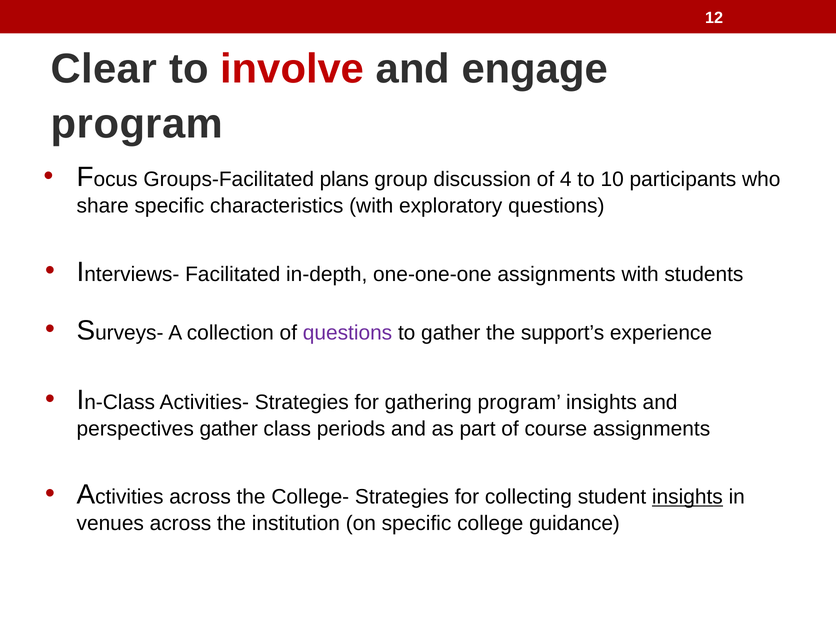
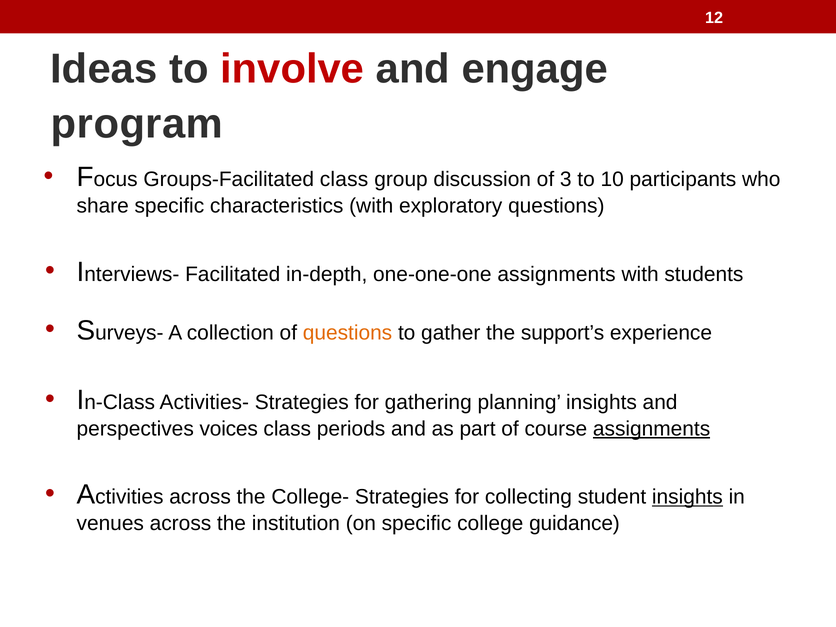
Clear: Clear -> Ideas
Groups-Facilitated plans: plans -> class
4: 4 -> 3
questions at (348, 333) colour: purple -> orange
gathering program: program -> planning
perspectives gather: gather -> voices
assignments at (652, 429) underline: none -> present
